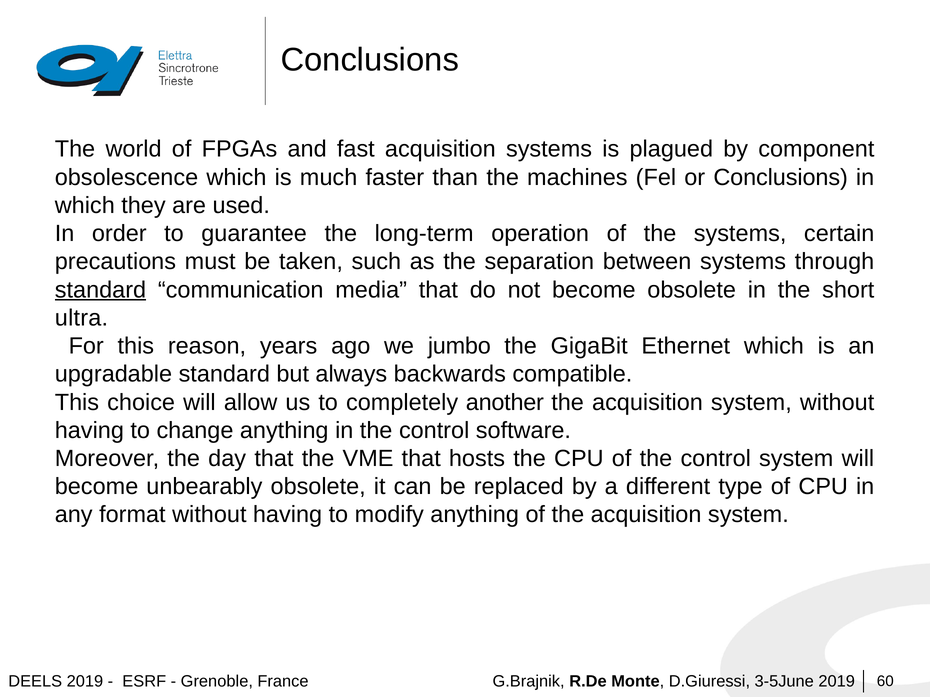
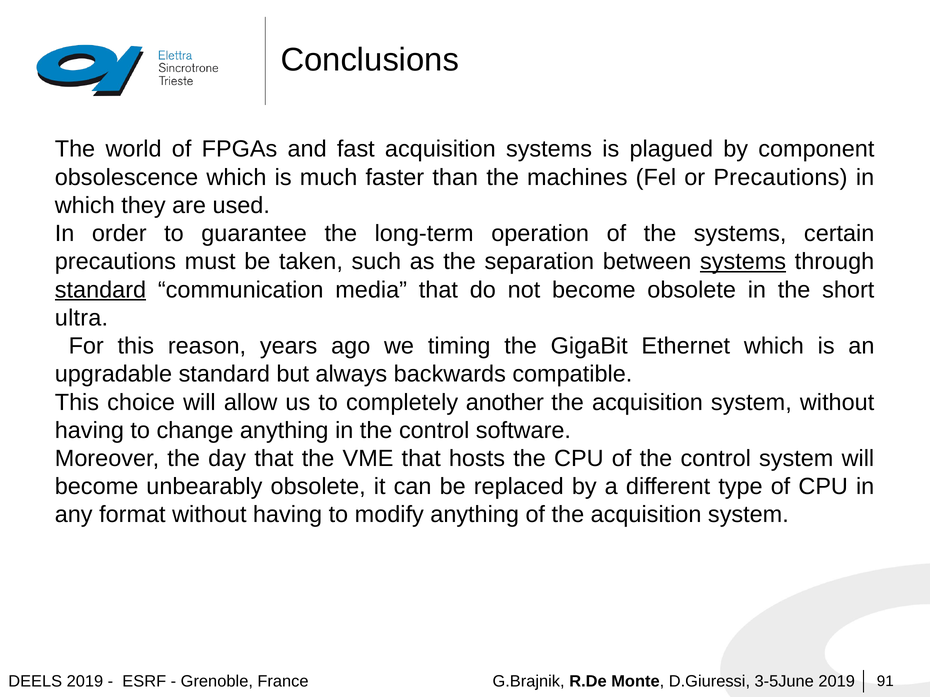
or Conclusions: Conclusions -> Precautions
systems at (743, 262) underline: none -> present
jumbo: jumbo -> timing
60: 60 -> 91
